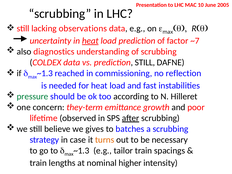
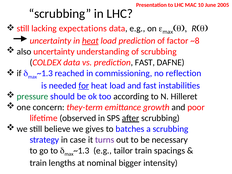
observations: observations -> expectations
~7: ~7 -> ~8
also diagnostics: diagnostics -> uncertainty
prediction STILL: STILL -> FAST
for underline: none -> present
turns colour: orange -> purple
higher: higher -> bigger
